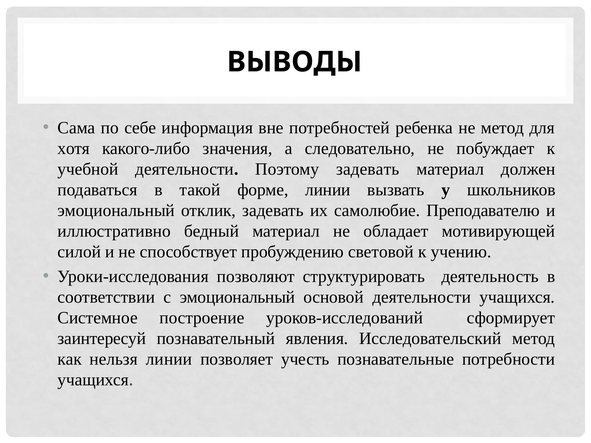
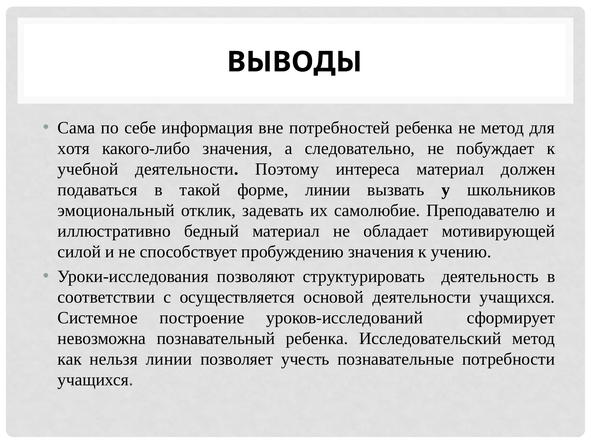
Поэтому задевать: задевать -> интереса
пробуждению световой: световой -> значения
с эмоциональный: эмоциональный -> осуществляется
заинтересуй: заинтересуй -> невозможна
познавательный явления: явления -> ребенка
